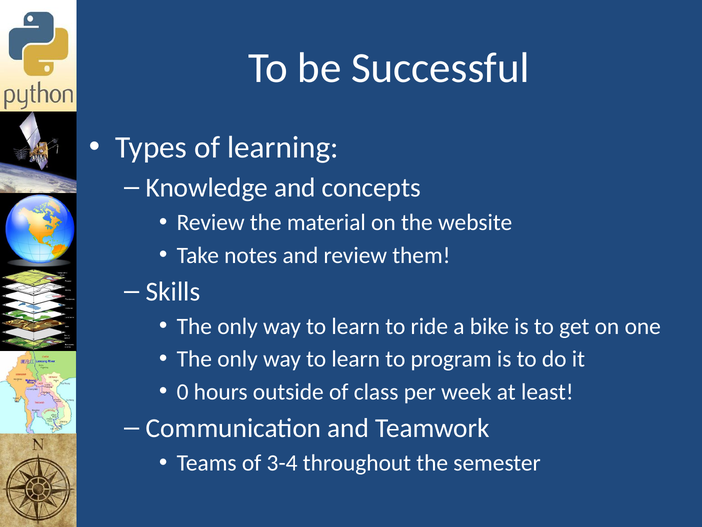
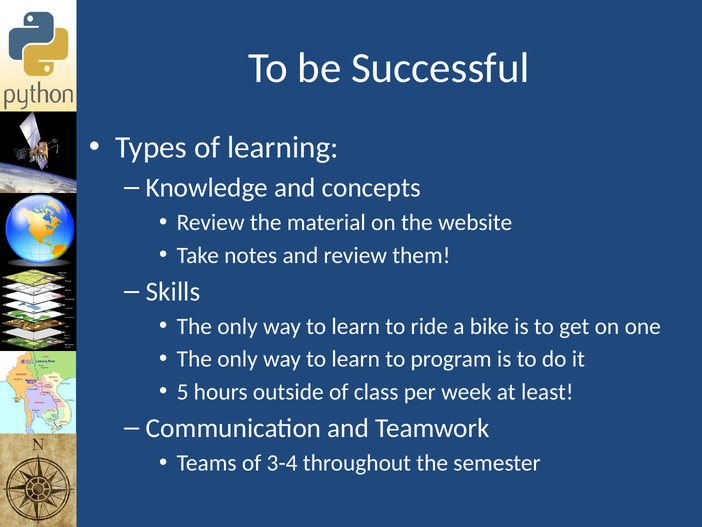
0: 0 -> 5
